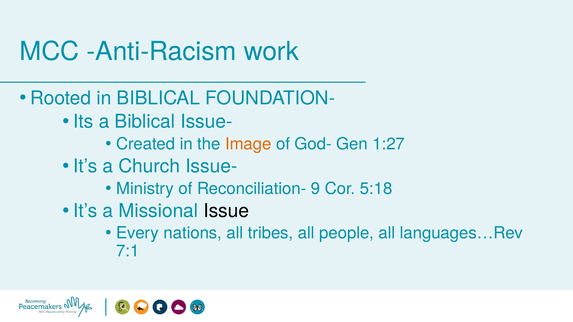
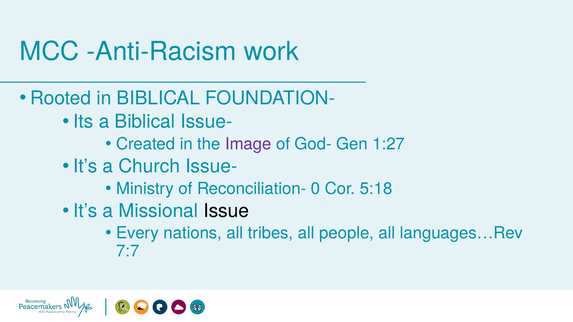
Image colour: orange -> purple
9: 9 -> 0
7:1: 7:1 -> 7:7
